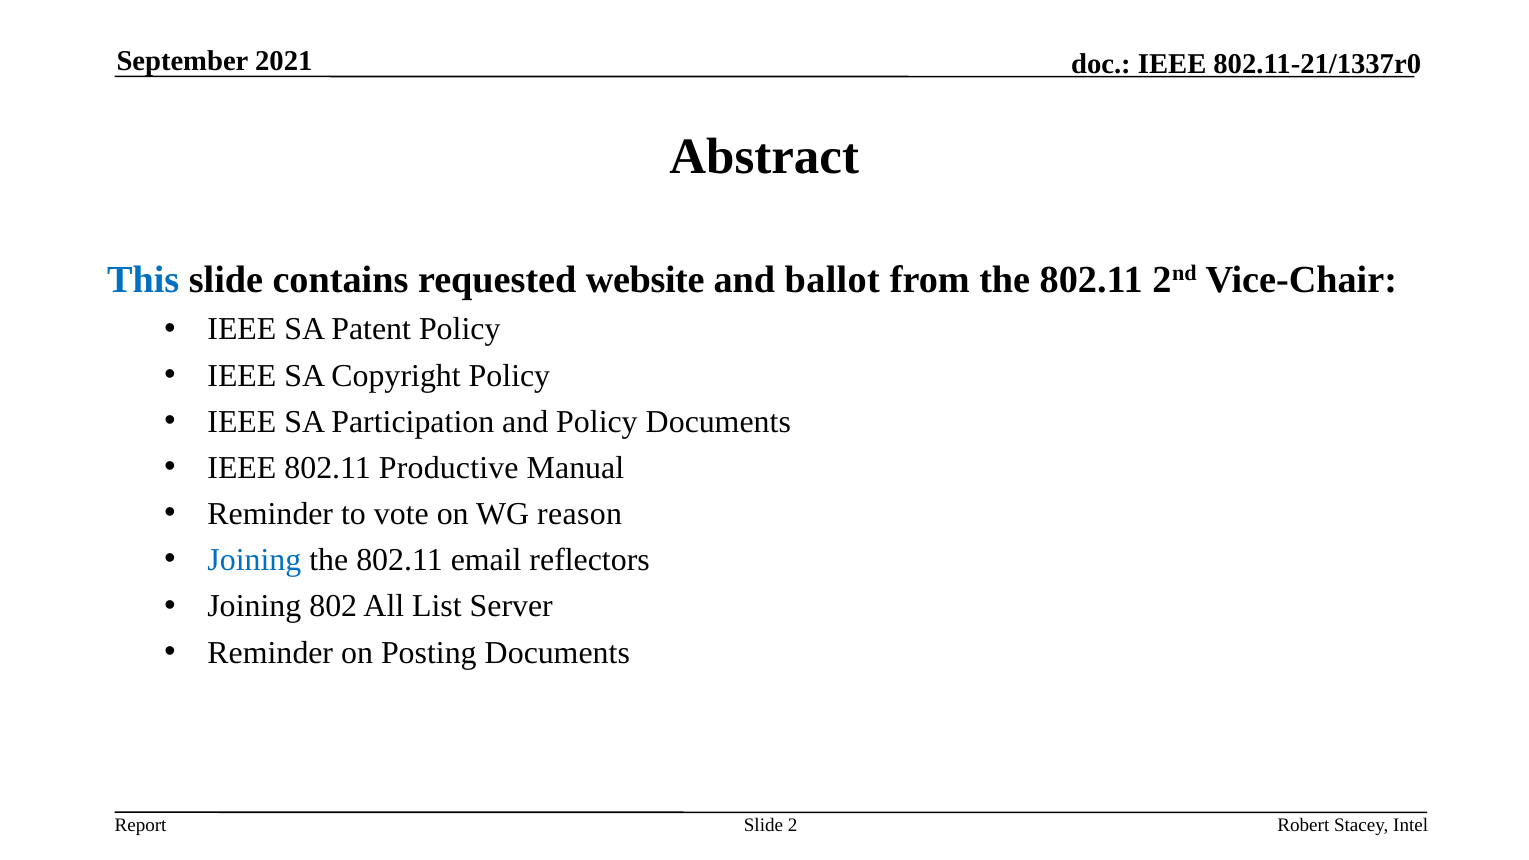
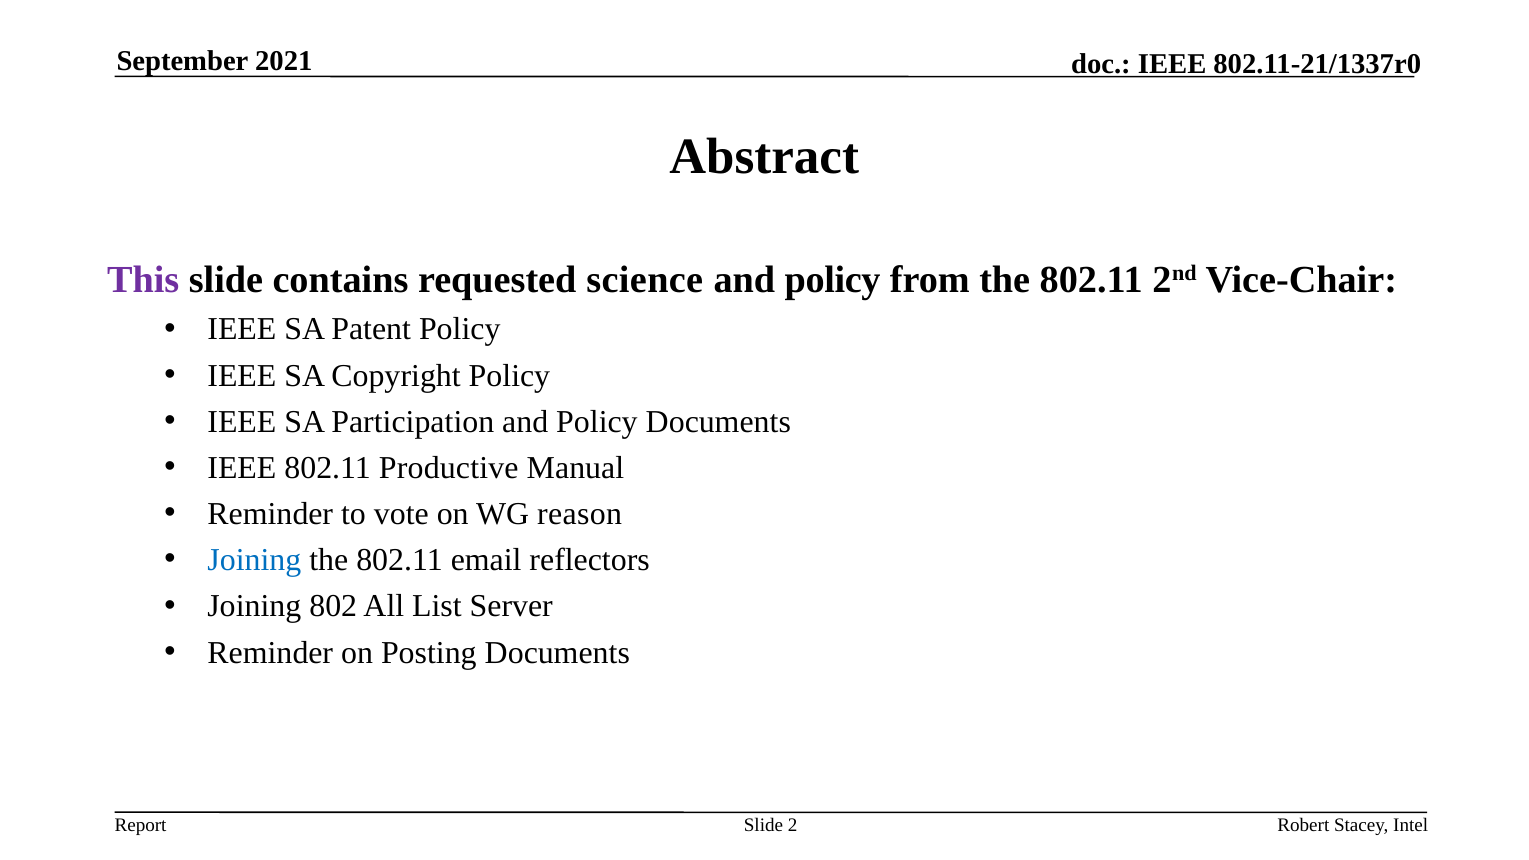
This colour: blue -> purple
website: website -> science
ballot at (832, 280): ballot -> policy
